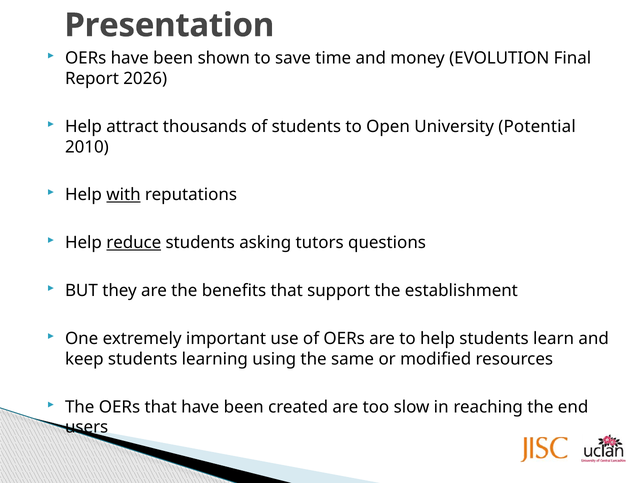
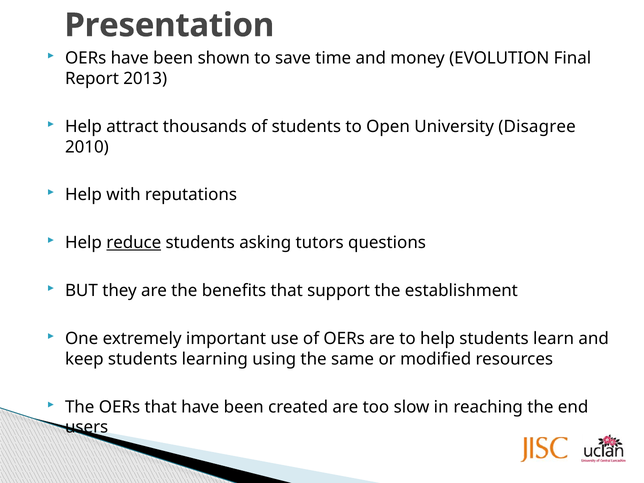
2026: 2026 -> 2013
Potential: Potential -> Disagree
with underline: present -> none
